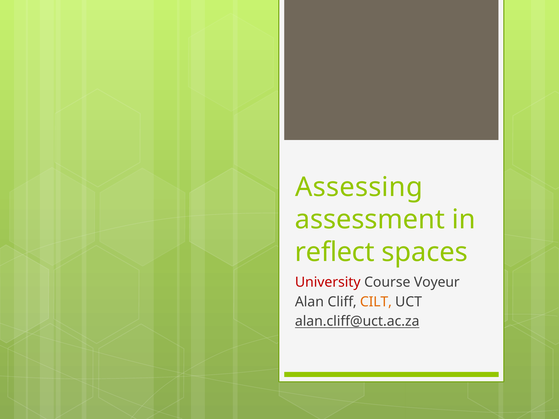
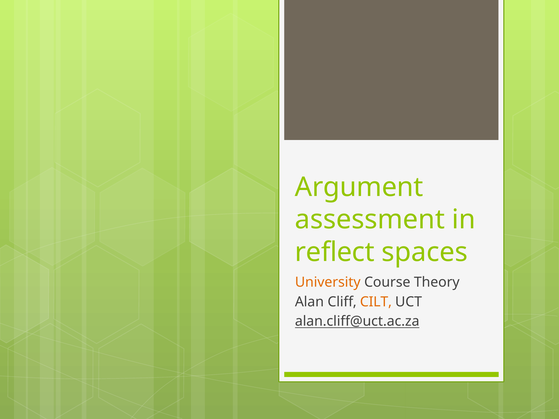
Assessing: Assessing -> Argument
University colour: red -> orange
Voyeur: Voyeur -> Theory
